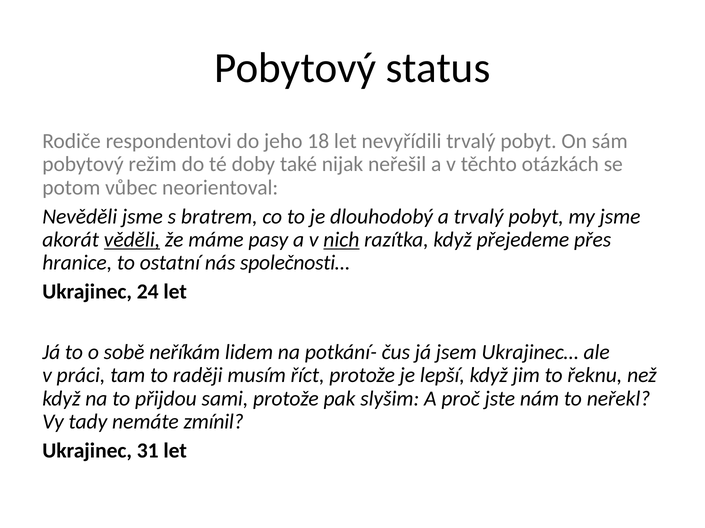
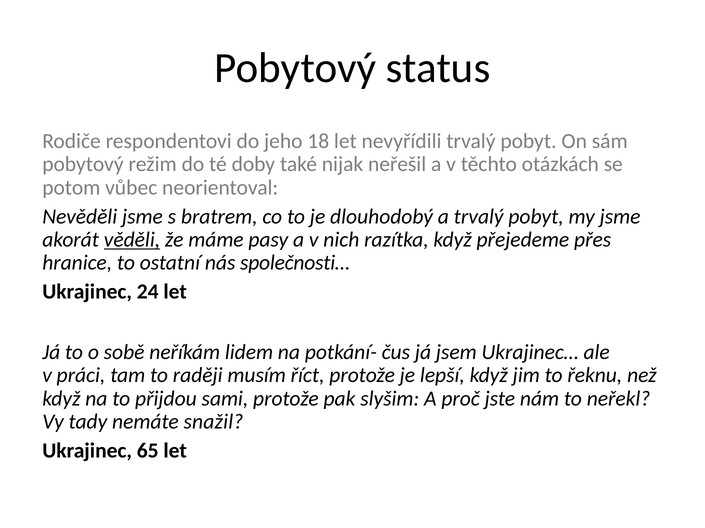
nich underline: present -> none
zmínil: zmínil -> snažil
31: 31 -> 65
